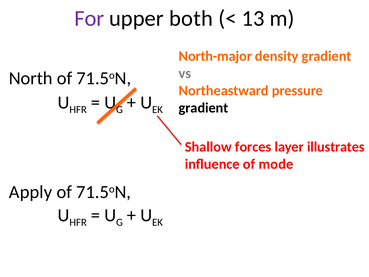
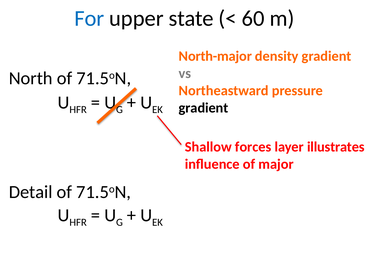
For colour: purple -> blue
both: both -> state
13: 13 -> 60
mode: mode -> major
Apply: Apply -> Detail
